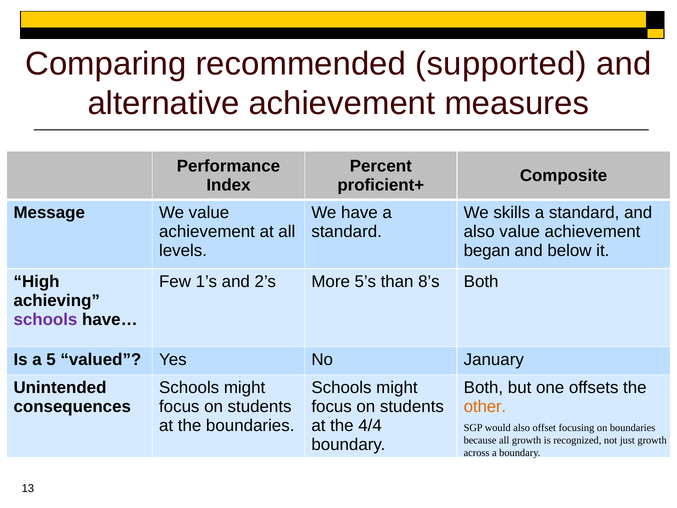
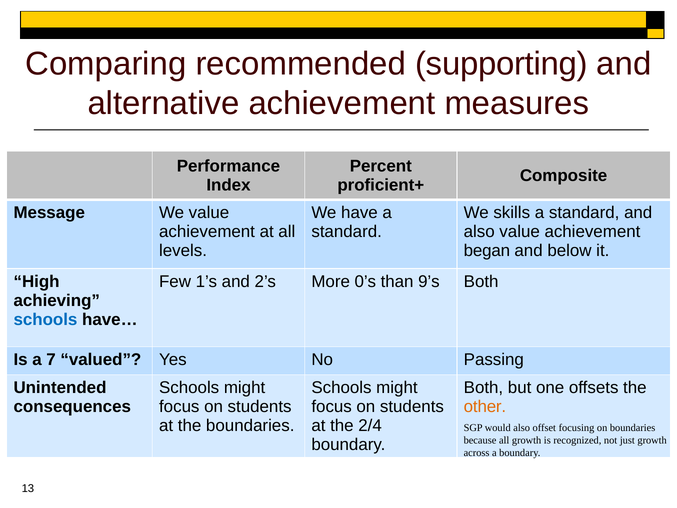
supported: supported -> supporting
5’s: 5’s -> 0’s
8’s: 8’s -> 9’s
schools at (45, 320) colour: purple -> blue
5: 5 -> 7
January: January -> Passing
4/4: 4/4 -> 2/4
